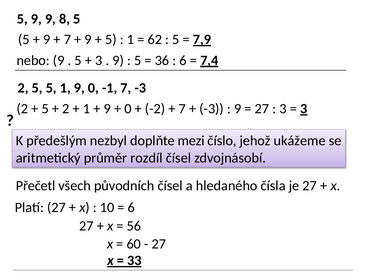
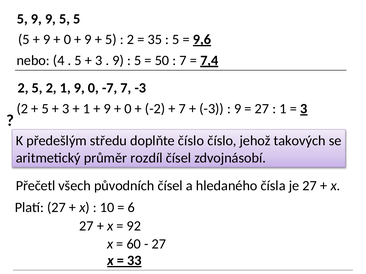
9 8: 8 -> 5
7 at (67, 40): 7 -> 0
1 at (131, 40): 1 -> 2
62: 62 -> 35
7,9: 7,9 -> 9,6
nebo 9: 9 -> 4
36: 36 -> 50
6 at (183, 61): 6 -> 7
2 5 5: 5 -> 2
-1: -1 -> -7
2 at (66, 109): 2 -> 3
3 at (283, 109): 3 -> 1
nezbyl: nezbyl -> středu
doplňte mezi: mezi -> číslo
ukážeme: ukážeme -> takových
56: 56 -> 92
